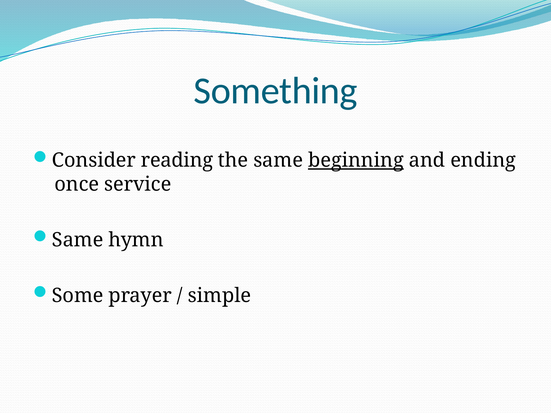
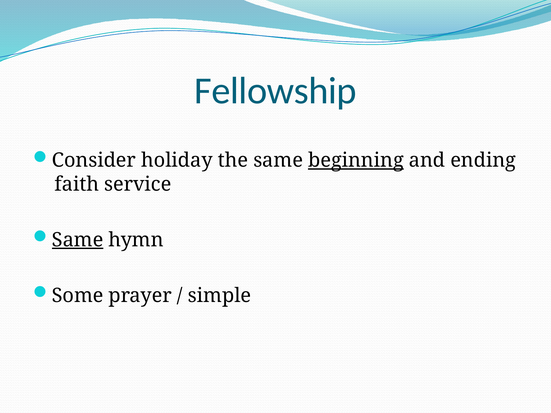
Something: Something -> Fellowship
reading: reading -> holiday
once: once -> faith
Same at (78, 240) underline: none -> present
